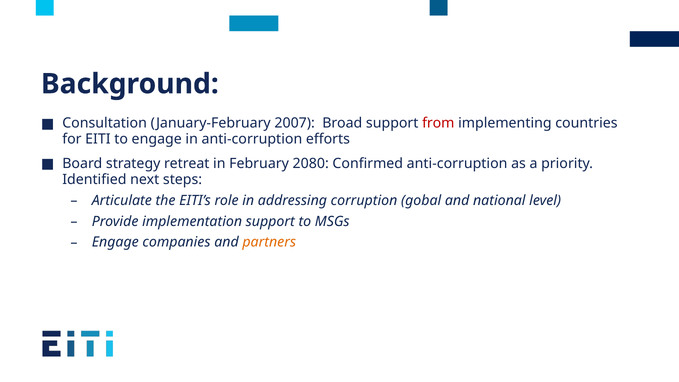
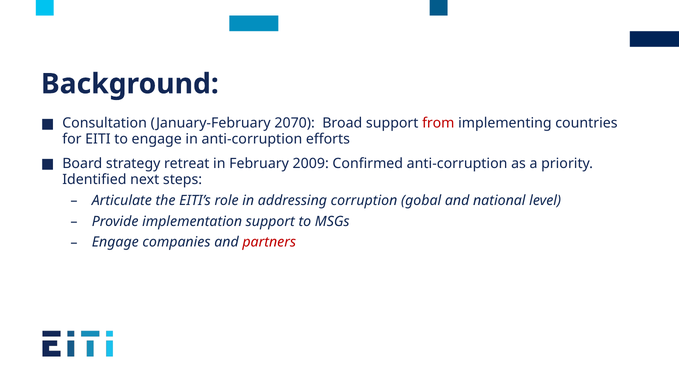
2007: 2007 -> 2070
2080: 2080 -> 2009
partners colour: orange -> red
